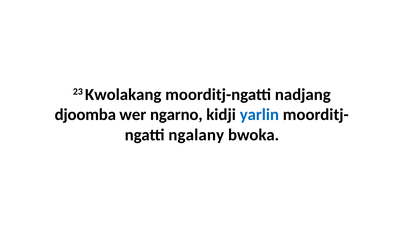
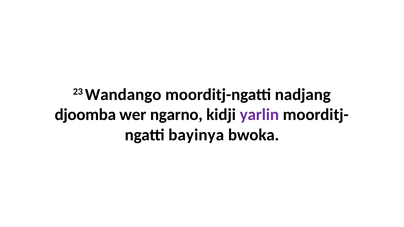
Kwolakang: Kwolakang -> Wandango
yarlin colour: blue -> purple
ngalany: ngalany -> bayinya
